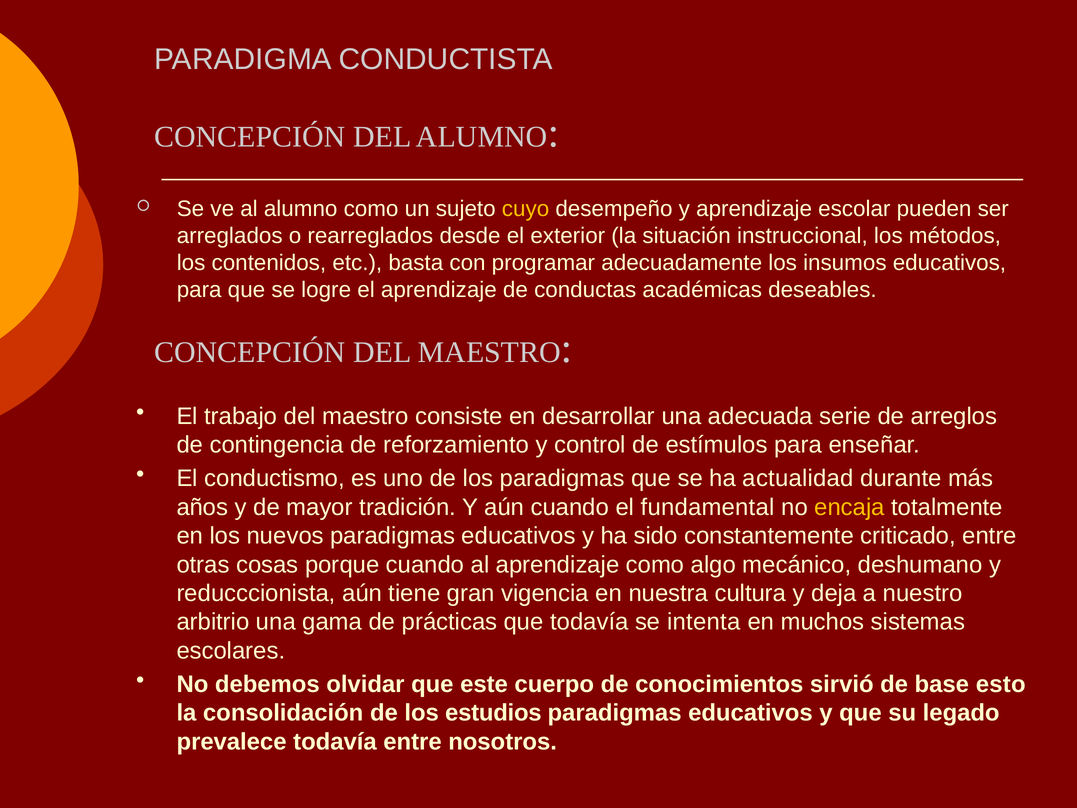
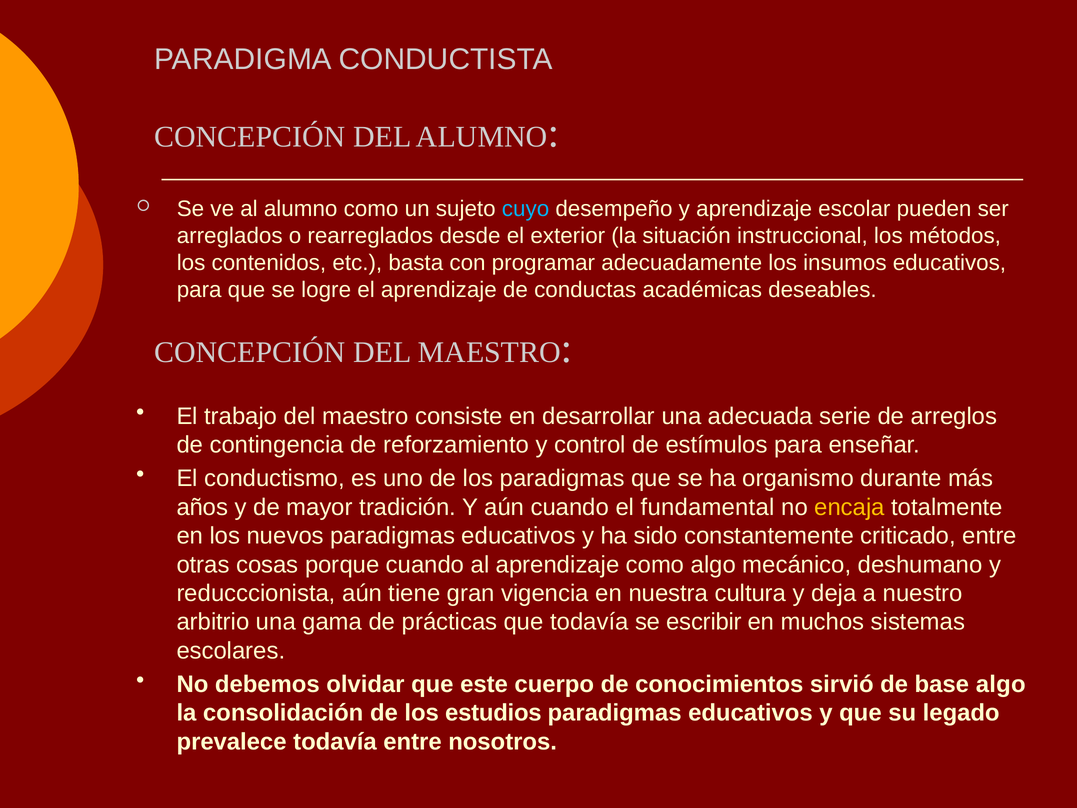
cuyo colour: yellow -> light blue
actualidad: actualidad -> organismo
intenta: intenta -> escribir
base esto: esto -> algo
